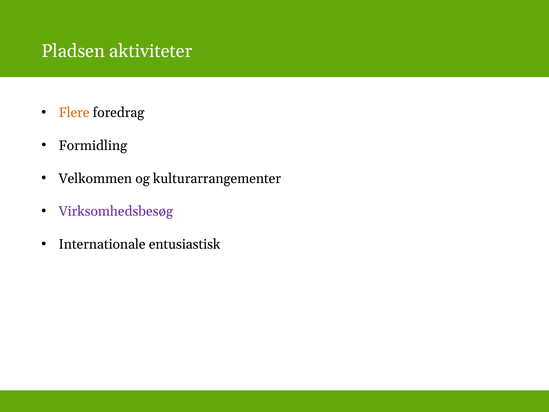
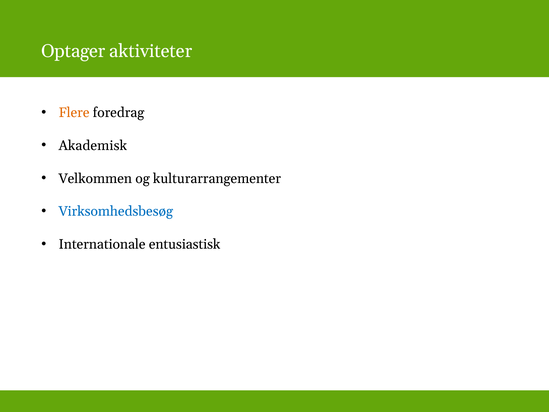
Pladsen: Pladsen -> Optager
Formidling: Formidling -> Akademisk
Virksomhedsbesøg colour: purple -> blue
